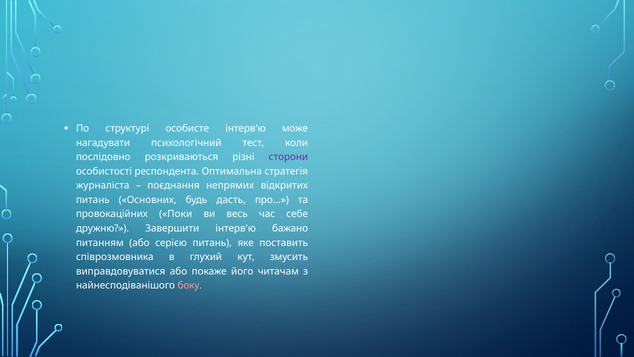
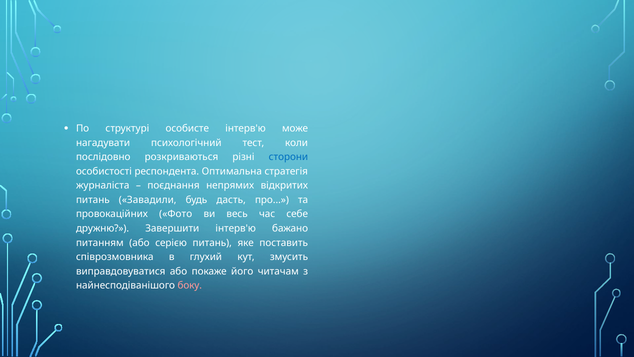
сторони colour: purple -> blue
Основних: Основних -> Завадили
Поки: Поки -> Фото
